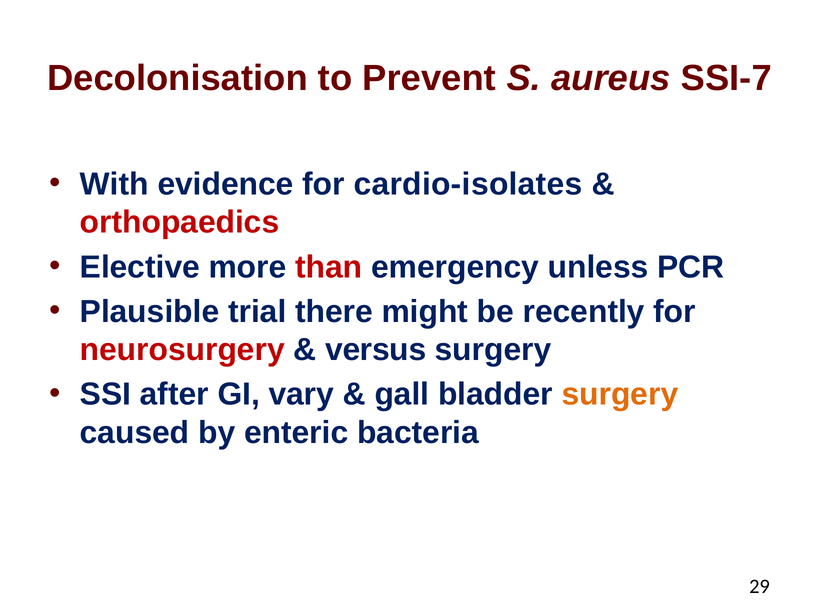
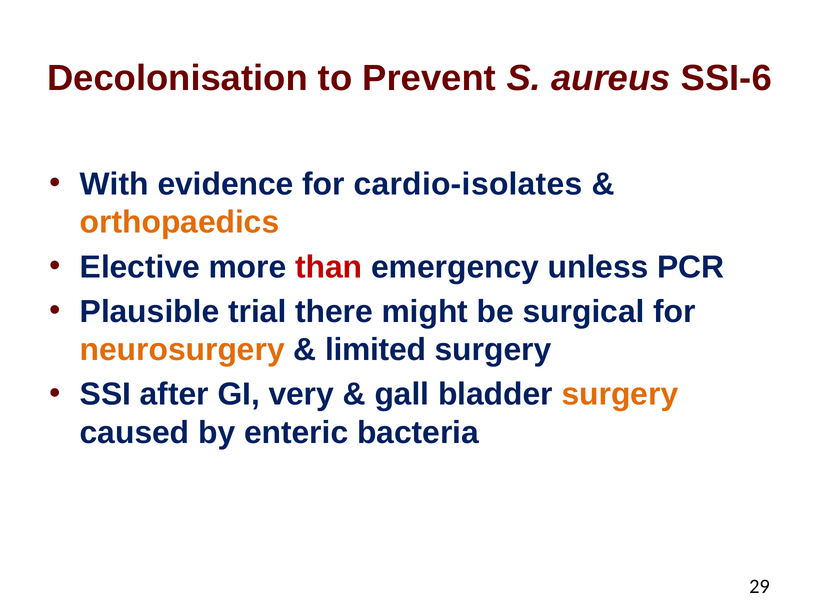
SSI-7: SSI-7 -> SSI-6
orthopaedics colour: red -> orange
recently: recently -> surgical
neurosurgery colour: red -> orange
versus: versus -> limited
vary: vary -> very
